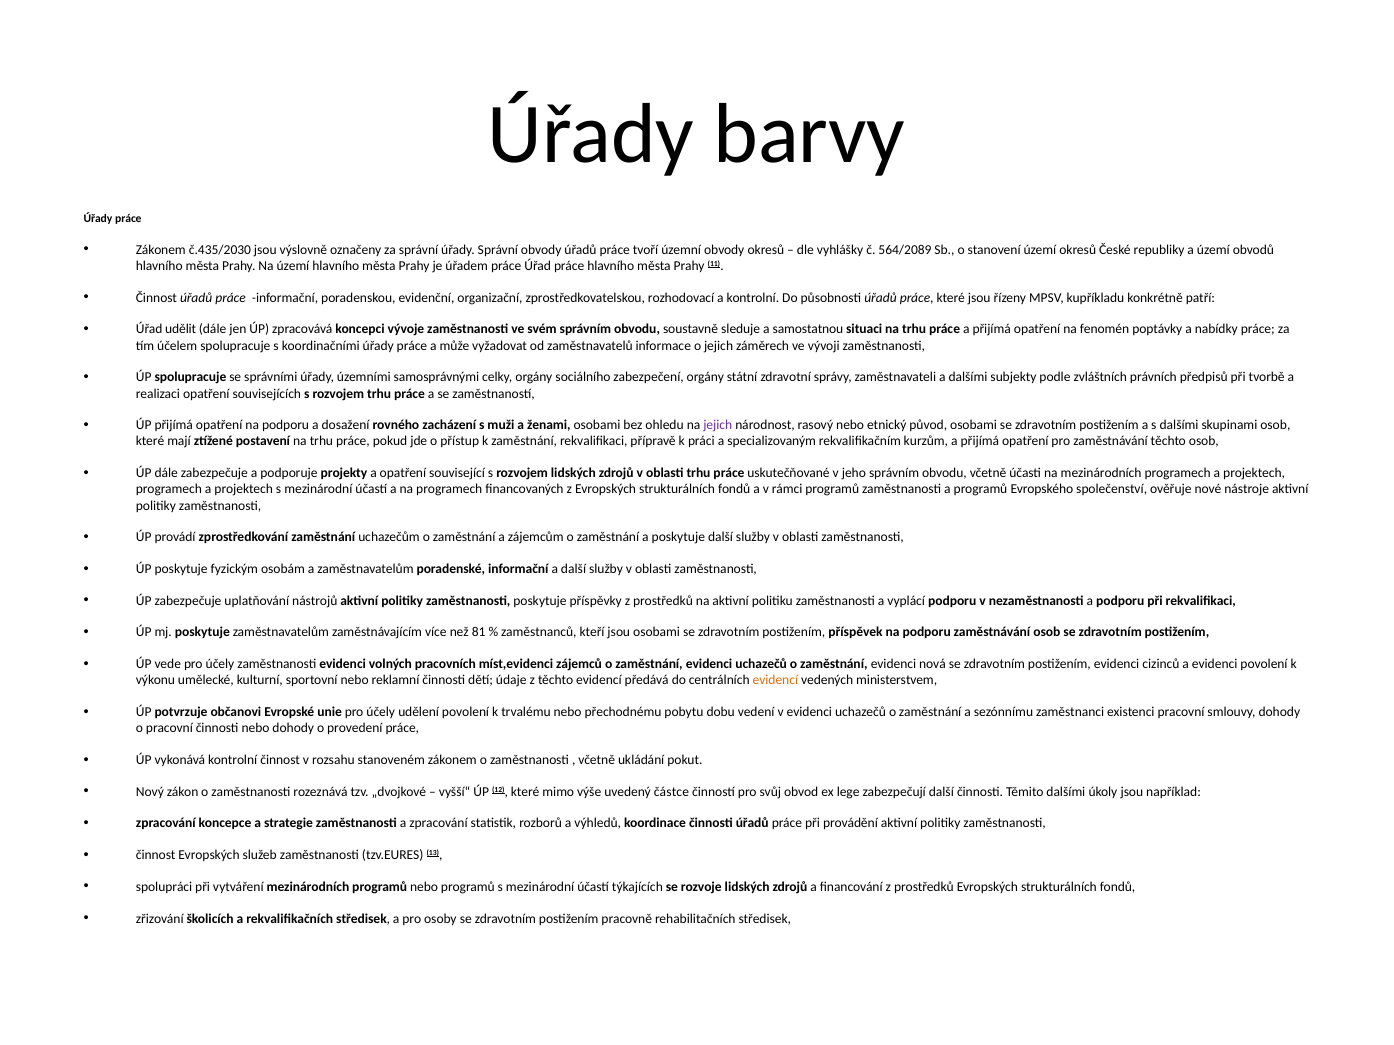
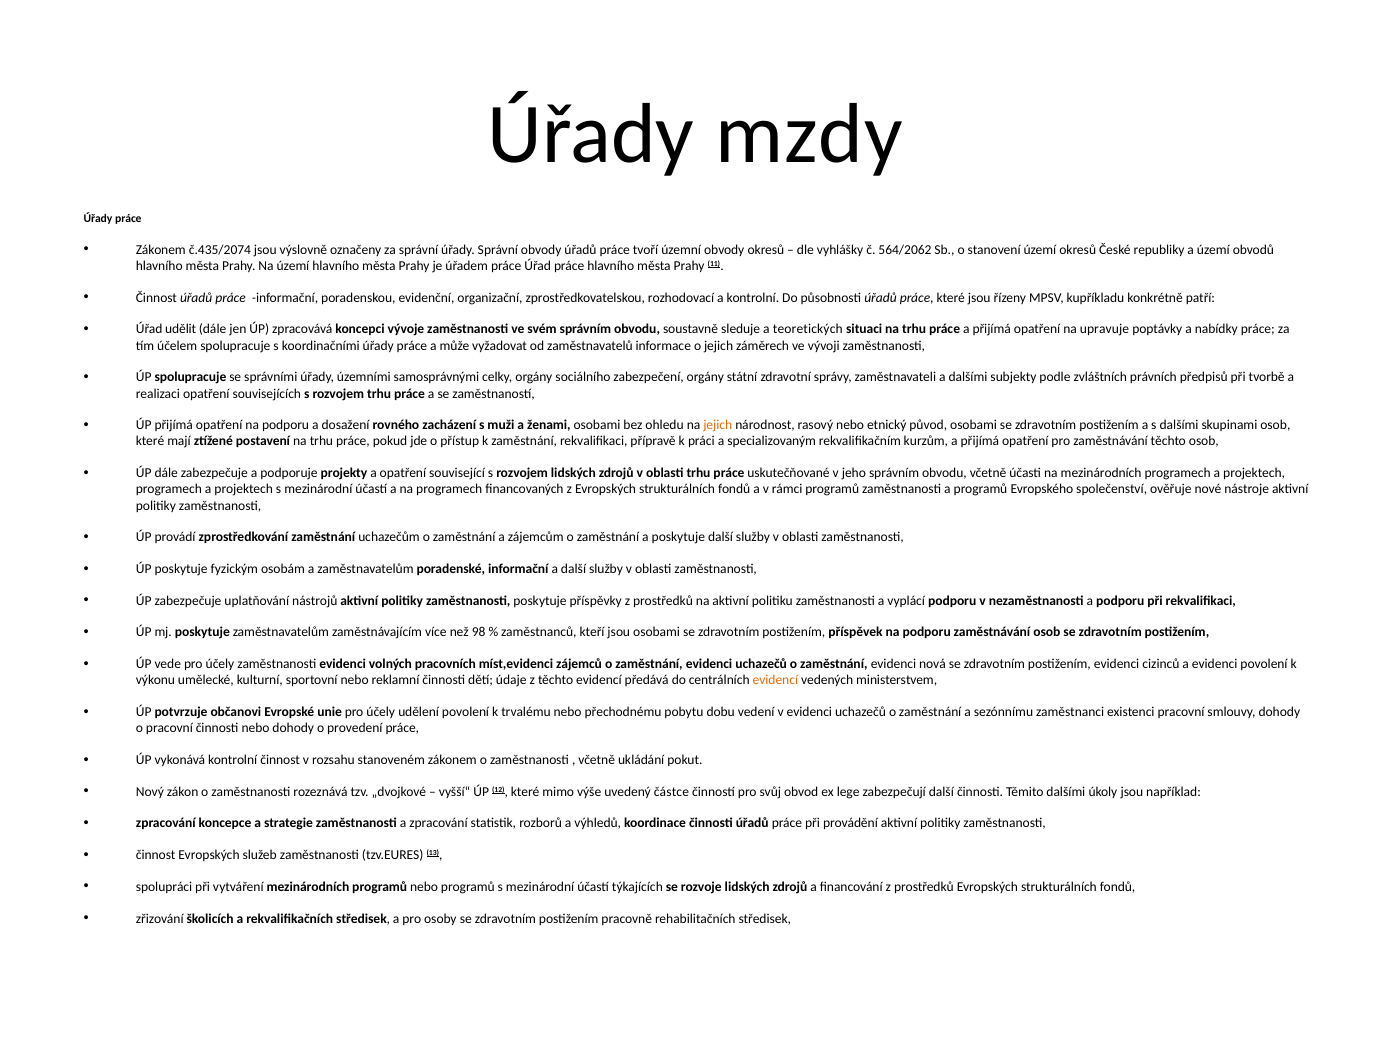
barvy: barvy -> mzdy
č.435/2030: č.435/2030 -> č.435/2074
564/2089: 564/2089 -> 564/2062
samostatnou: samostatnou -> teoretických
fenomén: fenomén -> upravuje
jejich at (718, 425) colour: purple -> orange
81: 81 -> 98
